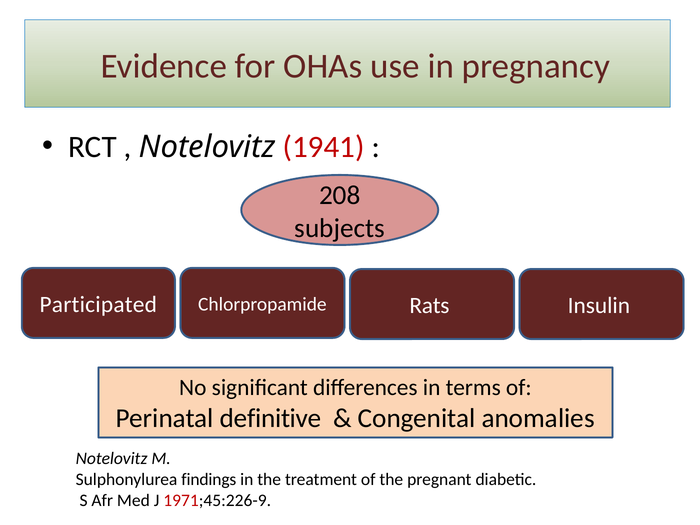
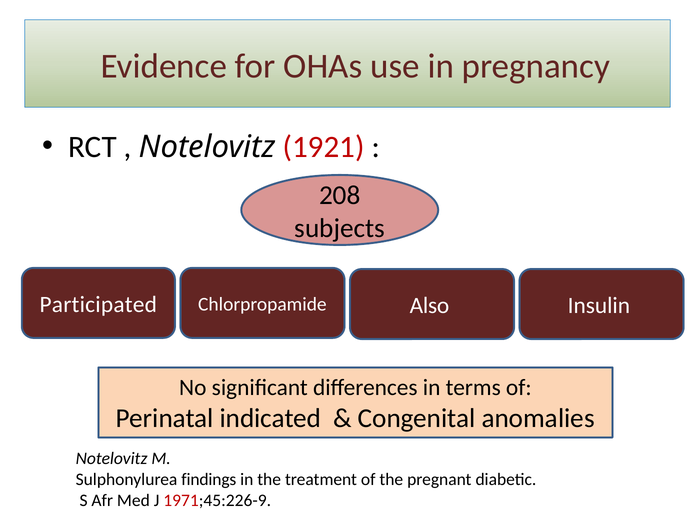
1941: 1941 -> 1921
Rats: Rats -> Also
definitive: definitive -> indicated
